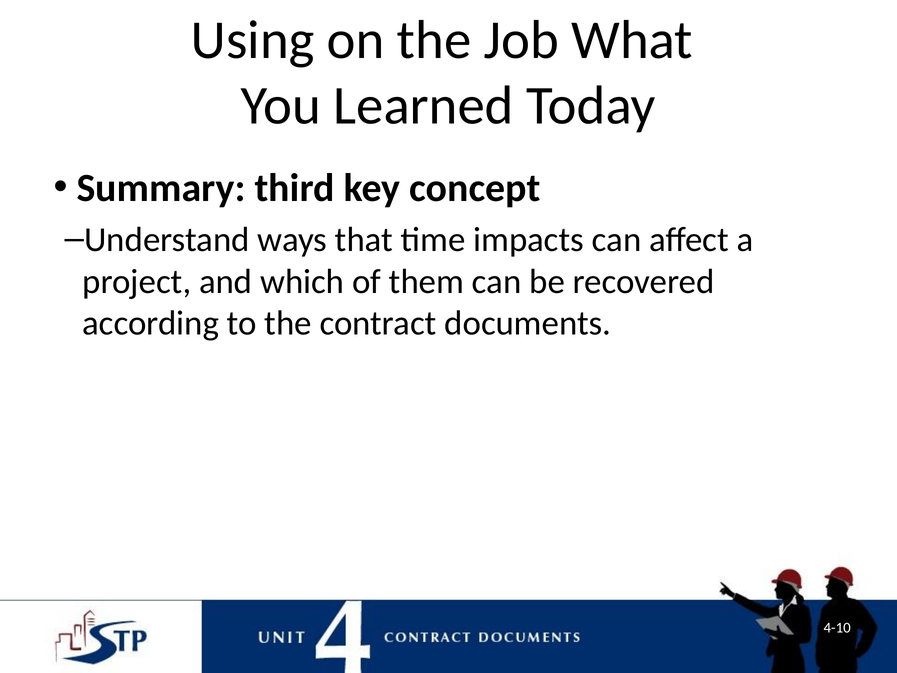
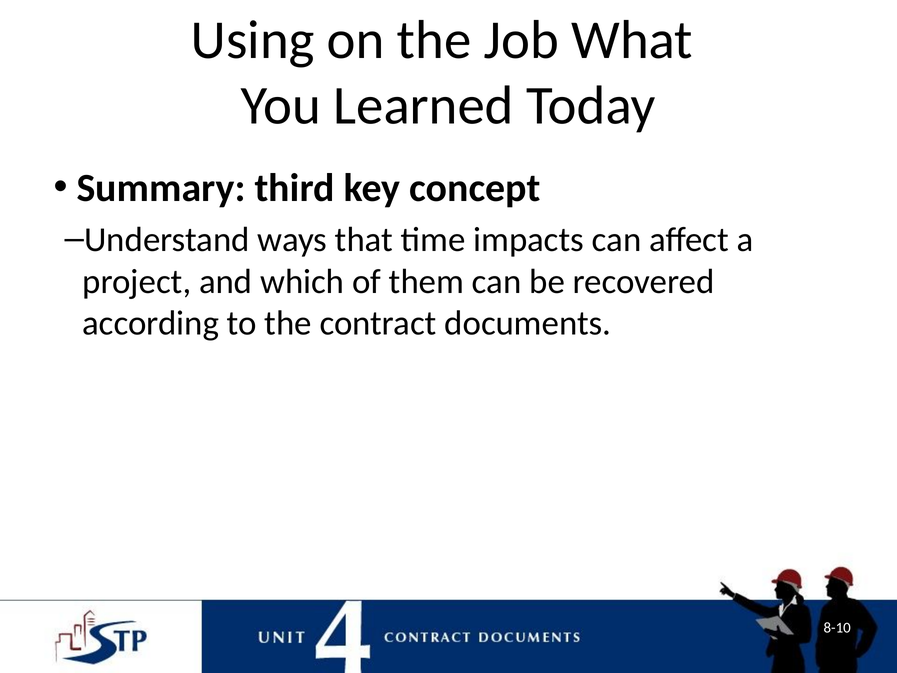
4-10: 4-10 -> 8-10
